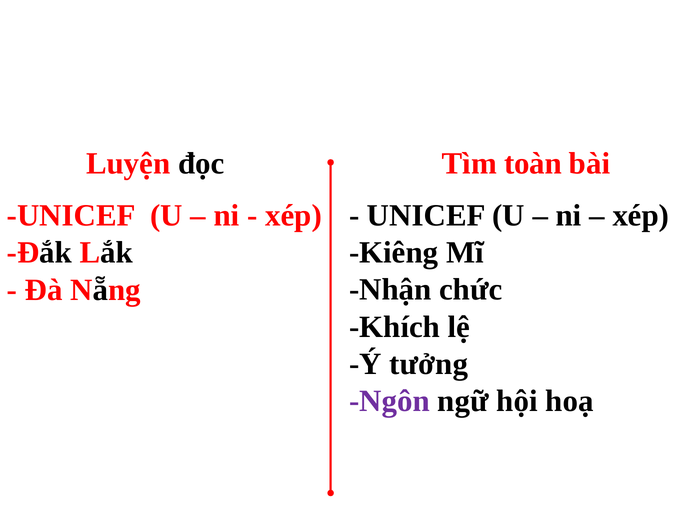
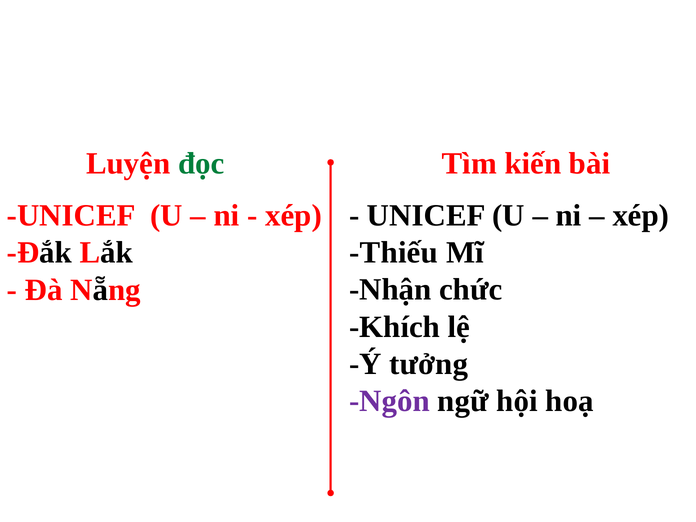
đọc colour: black -> green
toàn: toàn -> kiến
Kiêng: Kiêng -> Thiếu
